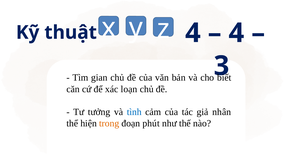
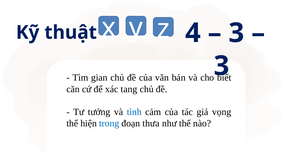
4 at (236, 33): 4 -> 3
loạn: loạn -> tang
nhân: nhân -> vọng
trong colour: orange -> blue
phút: phút -> thưa
